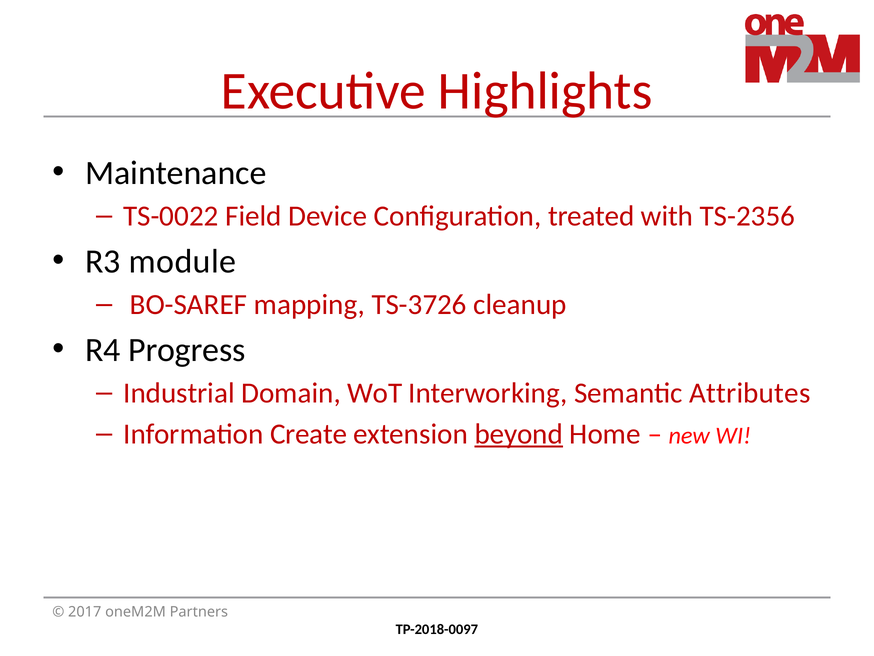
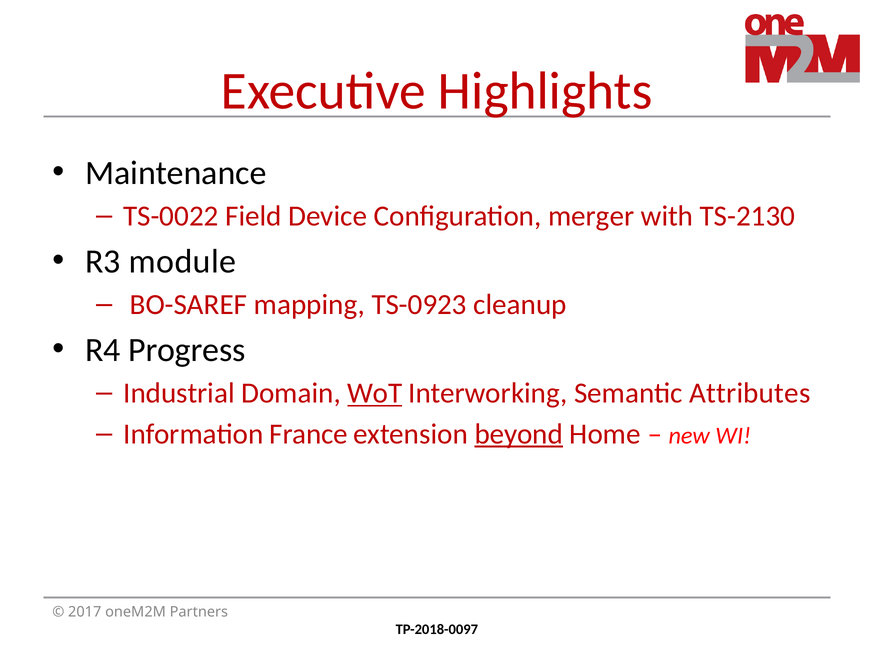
treated: treated -> merger
TS-2356: TS-2356 -> TS-2130
TS-3726: TS-3726 -> TS-0923
WoT underline: none -> present
Create: Create -> France
